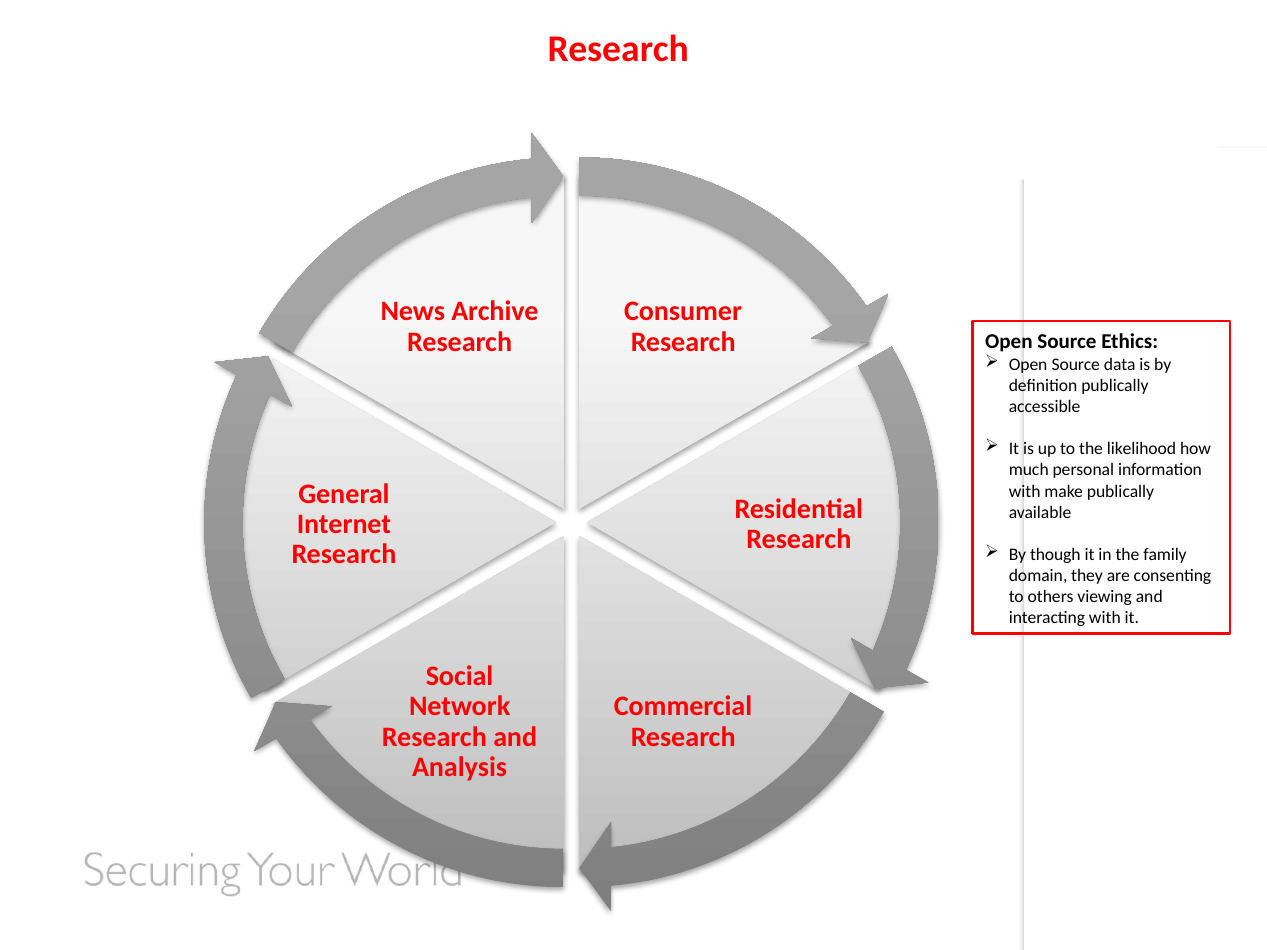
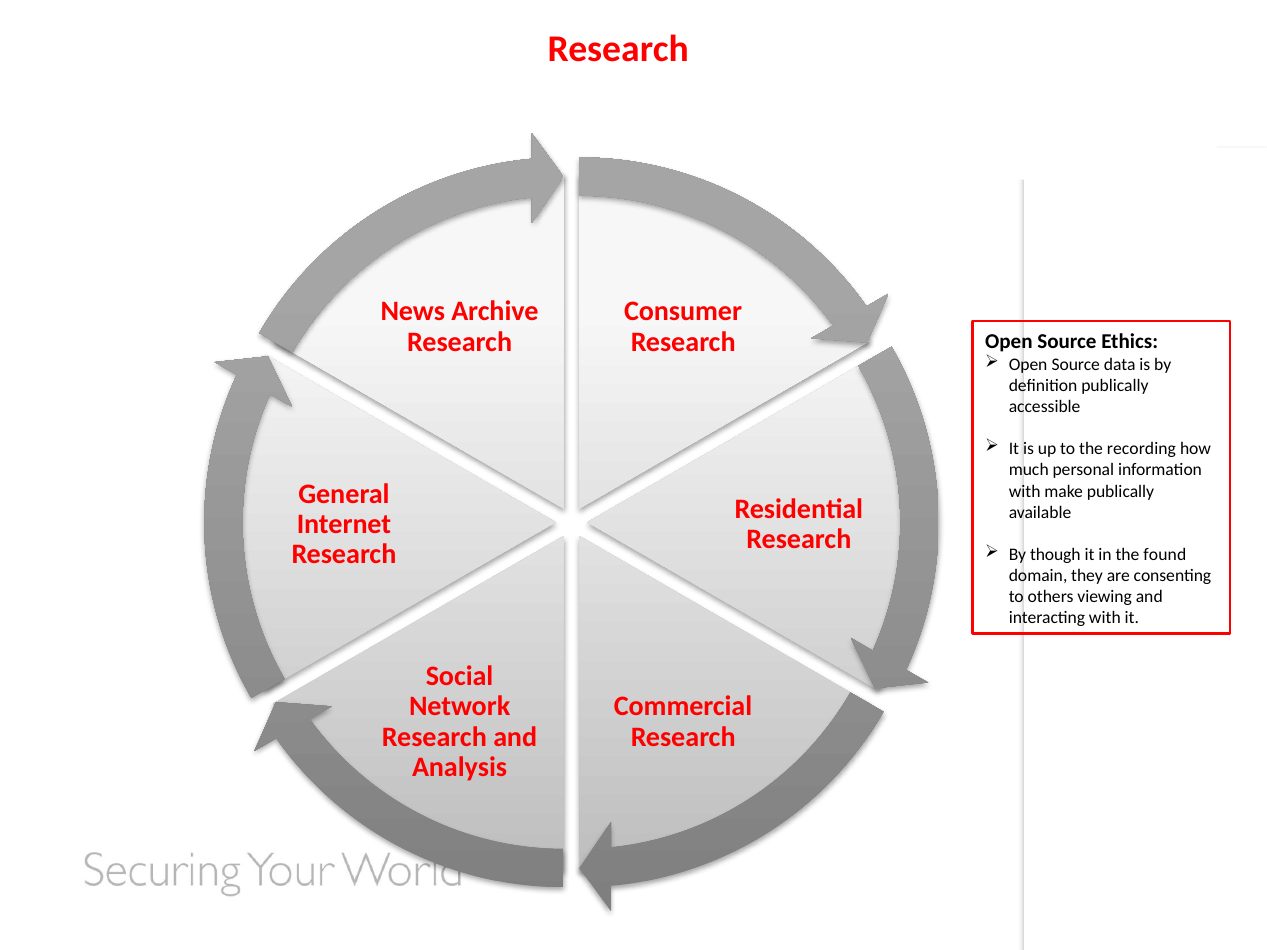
likelihood: likelihood -> recording
family: family -> found
